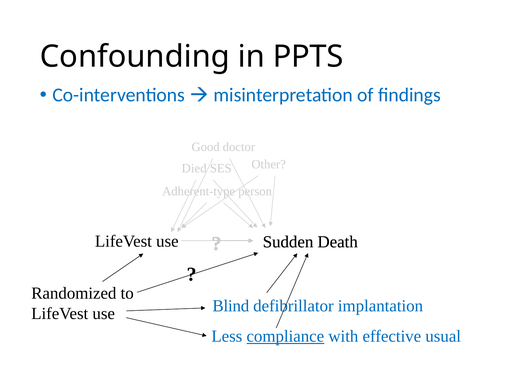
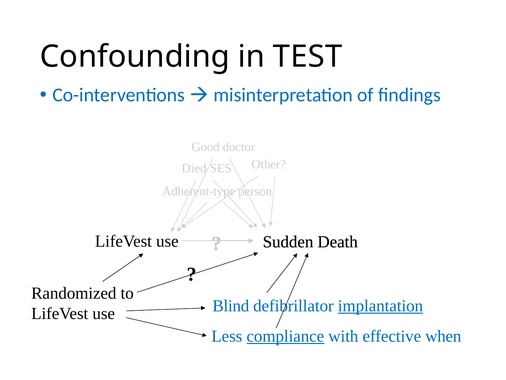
PPTS: PPTS -> TEST
implantation underline: none -> present
usual: usual -> when
